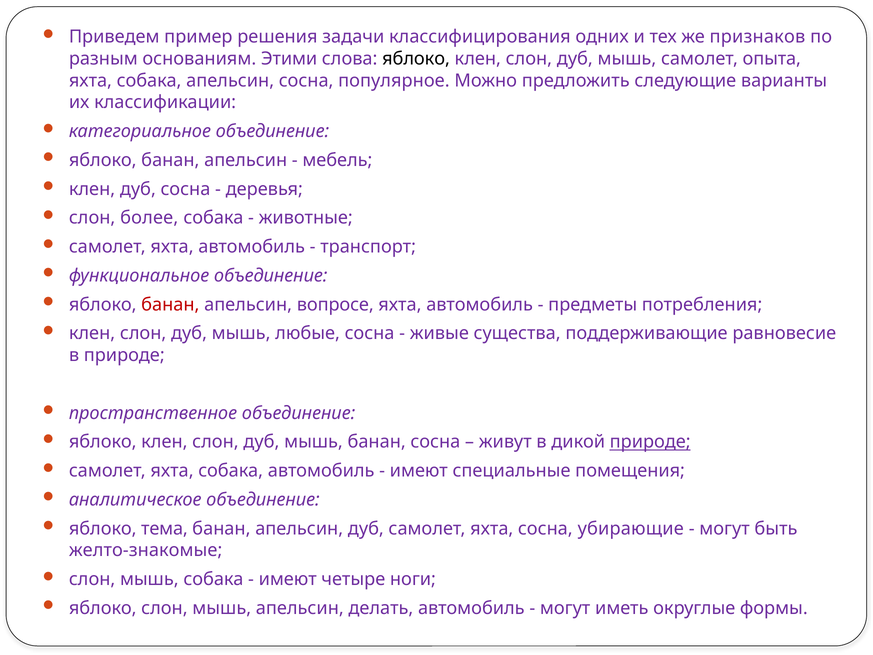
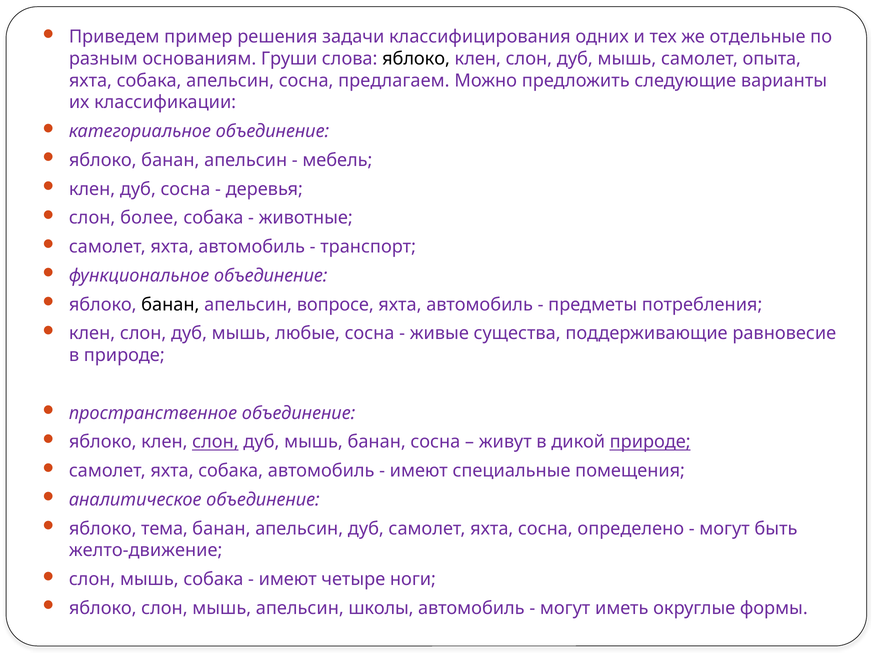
признаков: признаков -> отдельные
Этими: Этими -> Груши
популярное: популярное -> предлагаем
банан at (170, 304) colour: red -> black
слон at (215, 442) underline: none -> present
убирающие: убирающие -> определено
желто-знакомые: желто-знакомые -> желто-движение
делать: делать -> школы
